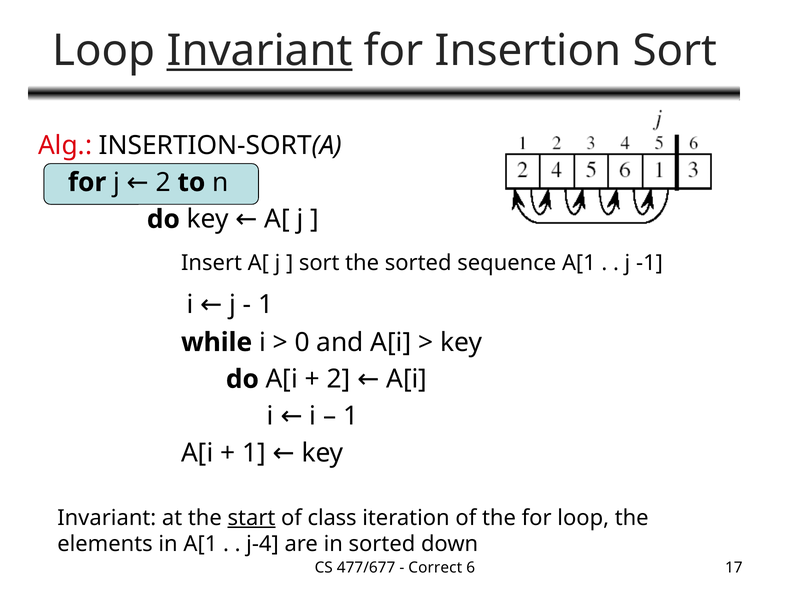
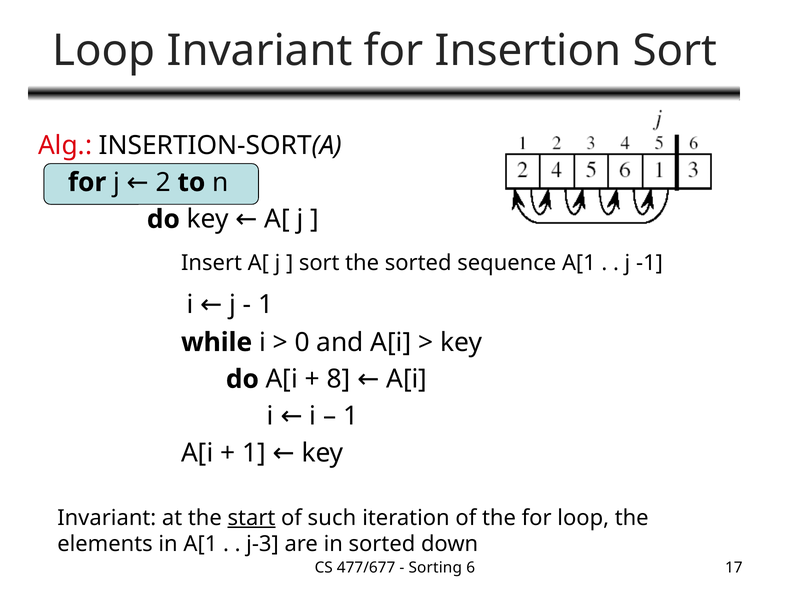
Invariant at (260, 51) underline: present -> none
2 at (339, 379): 2 -> 8
class: class -> such
j-4: j-4 -> j-3
Correct: Correct -> Sorting
